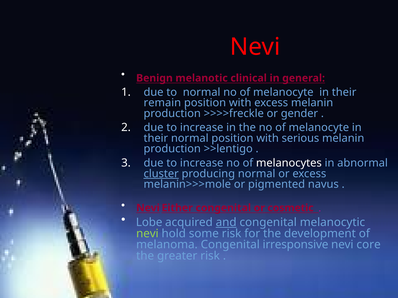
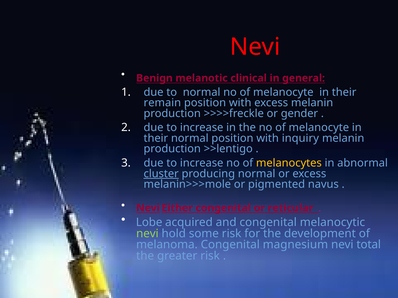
serious: serious -> inquiry
melanocytes colour: white -> yellow
cosmetic: cosmetic -> reticular
and underline: present -> none
irresponsive: irresponsive -> magnesium
core: core -> total
